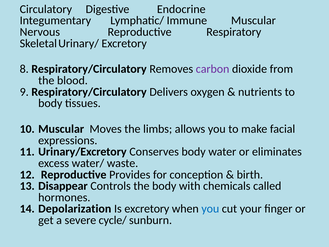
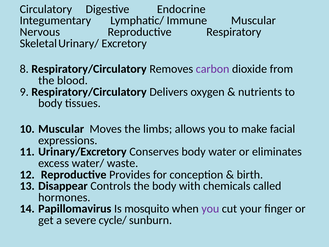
Depolarization: Depolarization -> Papillomavirus
Is excretory: excretory -> mosquito
you at (210, 209) colour: blue -> purple
